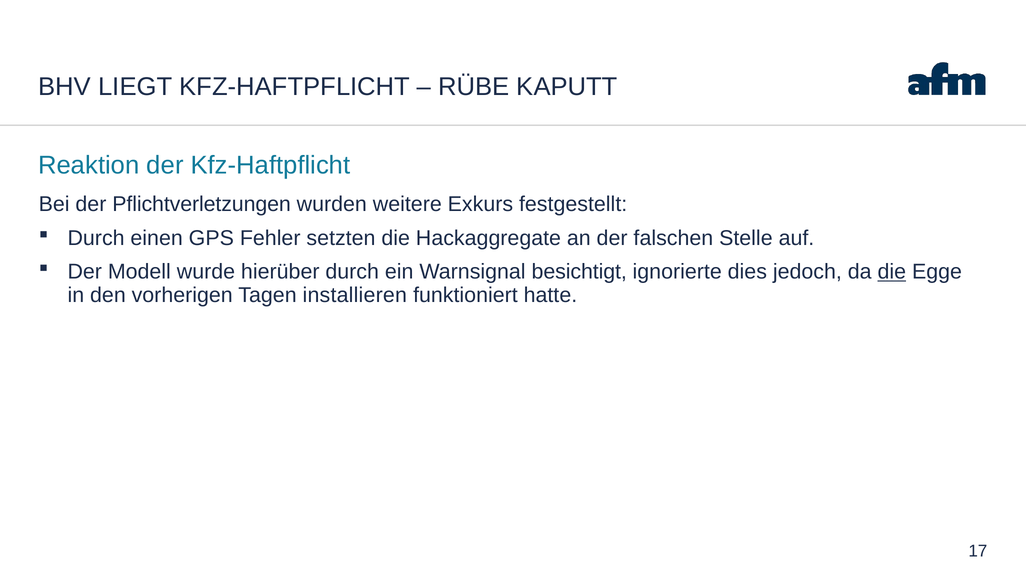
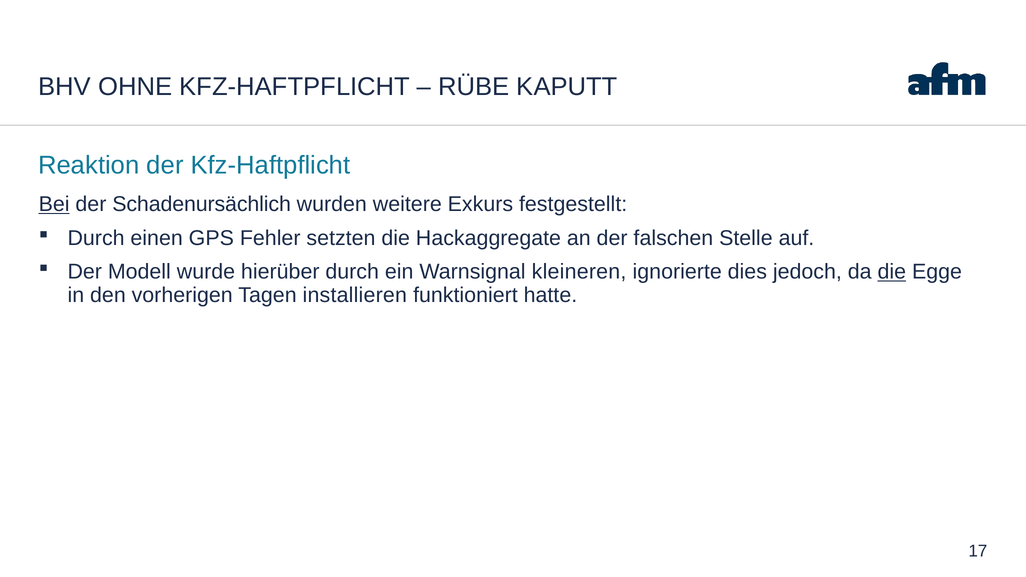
LIEGT: LIEGT -> OHNE
Bei underline: none -> present
Pflichtverletzungen: Pflichtverletzungen -> Schadenursächlich
besichtigt: besichtigt -> kleineren
